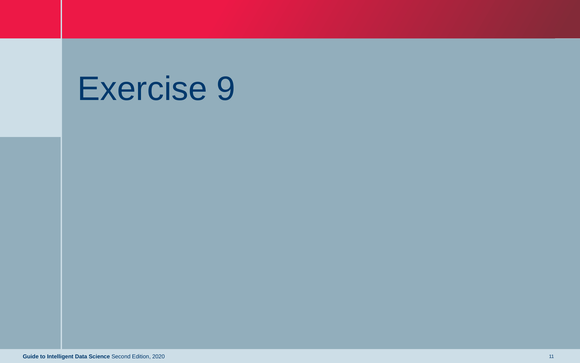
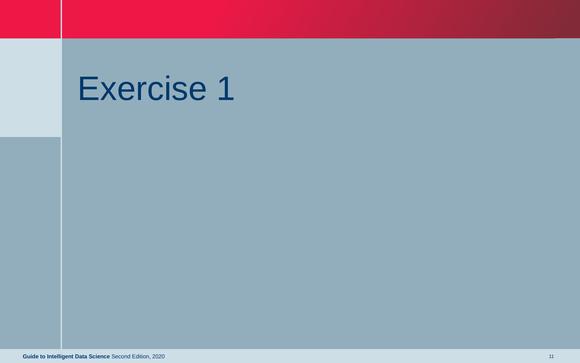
9: 9 -> 1
